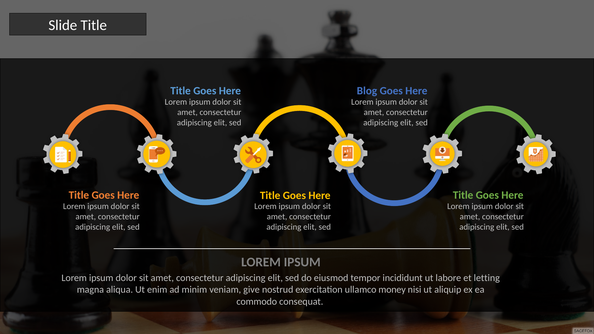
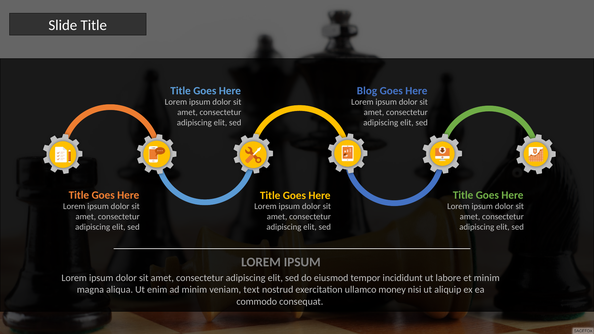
et letting: letting -> minim
give: give -> text
